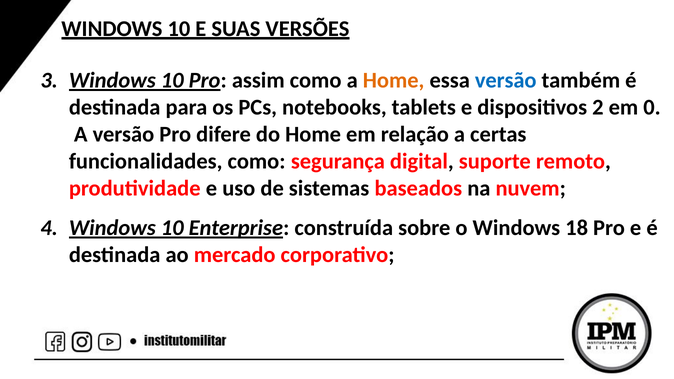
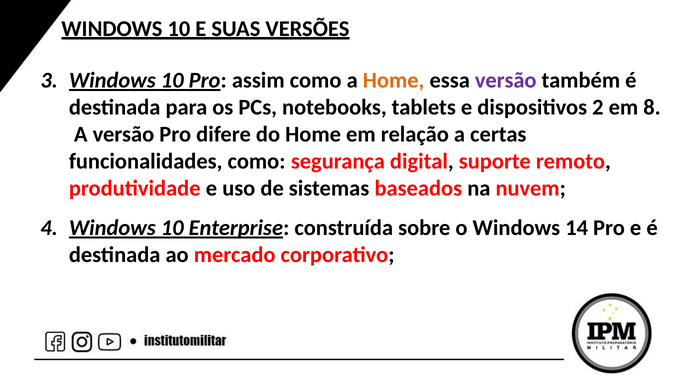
versão at (506, 80) colour: blue -> purple
0: 0 -> 8
18: 18 -> 14
